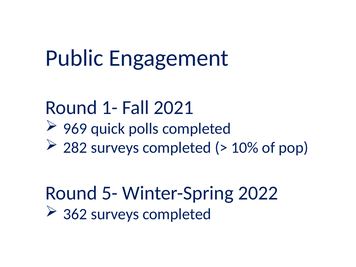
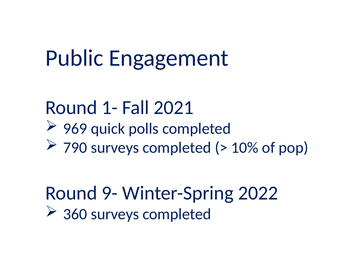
282: 282 -> 790
5-: 5- -> 9-
362: 362 -> 360
